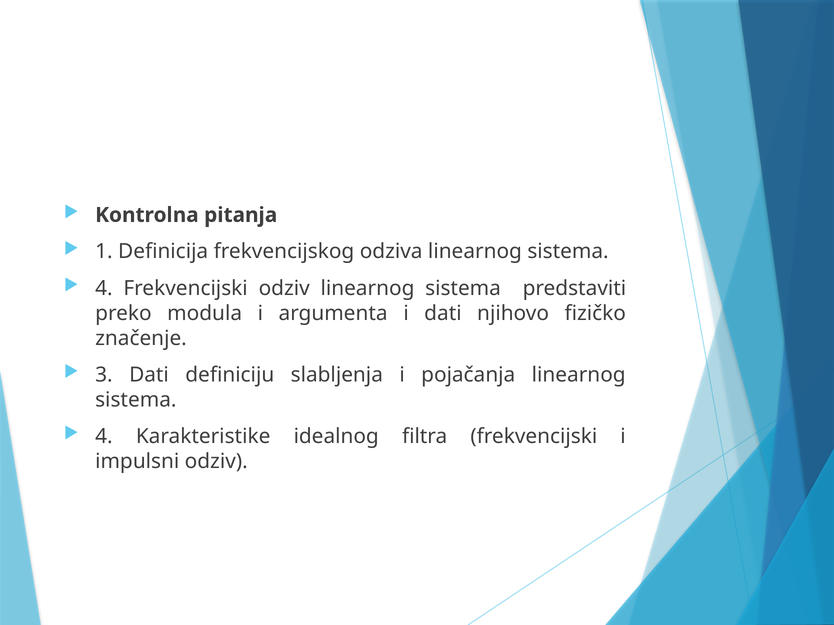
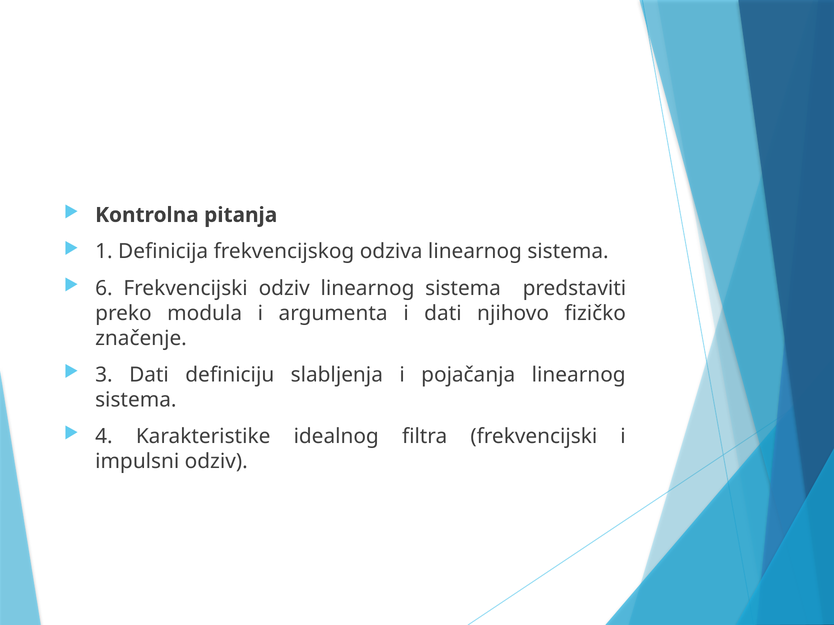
4 at (104, 288): 4 -> 6
